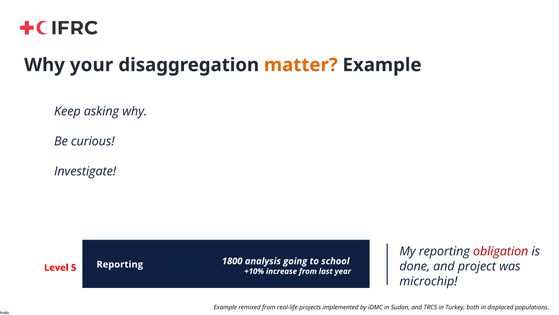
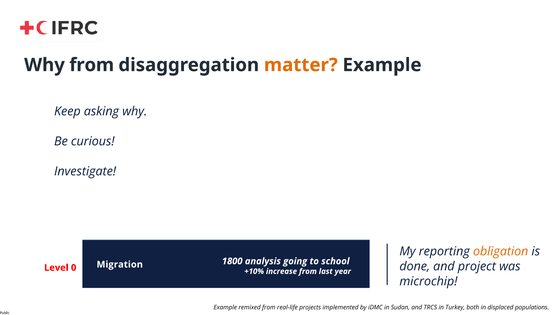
Why your: your -> from
obligation colour: red -> orange
Reporting at (120, 264): Reporting -> Migration
5: 5 -> 0
